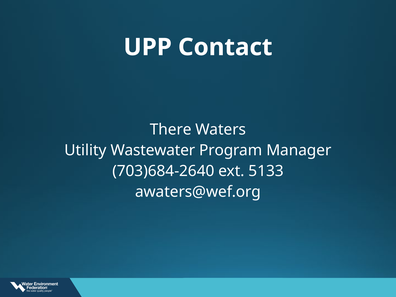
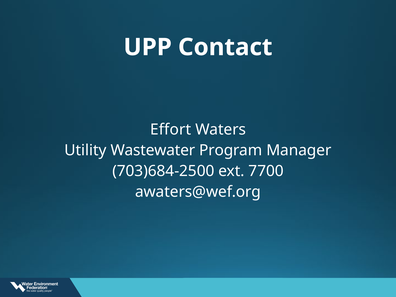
There: There -> Effort
703)684-2640: 703)684-2640 -> 703)684-2500
5133: 5133 -> 7700
